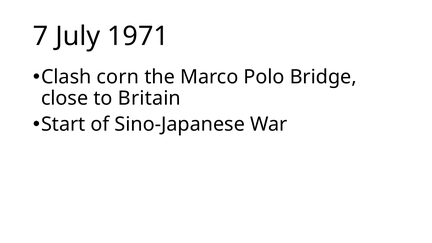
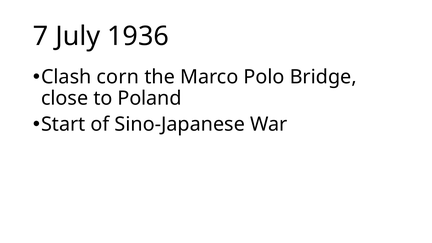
1971: 1971 -> 1936
Britain: Britain -> Poland
